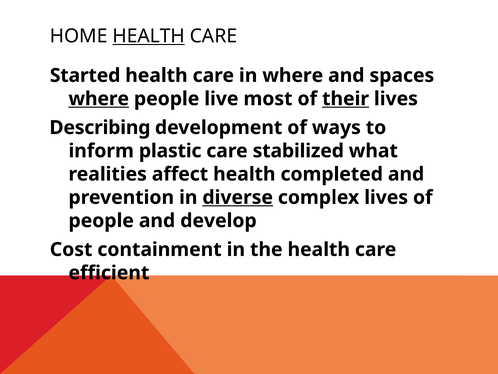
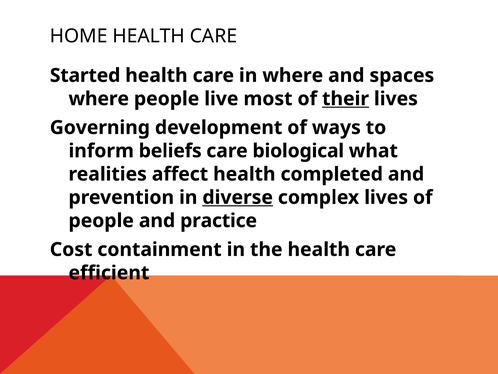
HEALTH at (149, 36) underline: present -> none
where at (99, 99) underline: present -> none
Describing: Describing -> Governing
plastic: plastic -> beliefs
stabilized: stabilized -> biological
develop: develop -> practice
